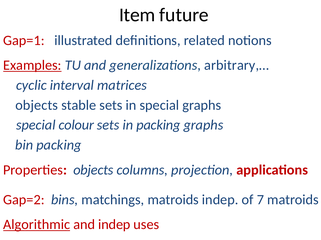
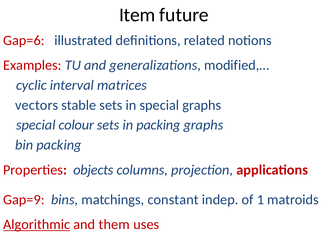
Gap=1: Gap=1 -> Gap=6
Examples underline: present -> none
arbitrary,…: arbitrary,… -> modified,…
objects at (37, 105): objects -> vectors
Gap=2: Gap=2 -> Gap=9
matchings matroids: matroids -> constant
7: 7 -> 1
and indep: indep -> them
